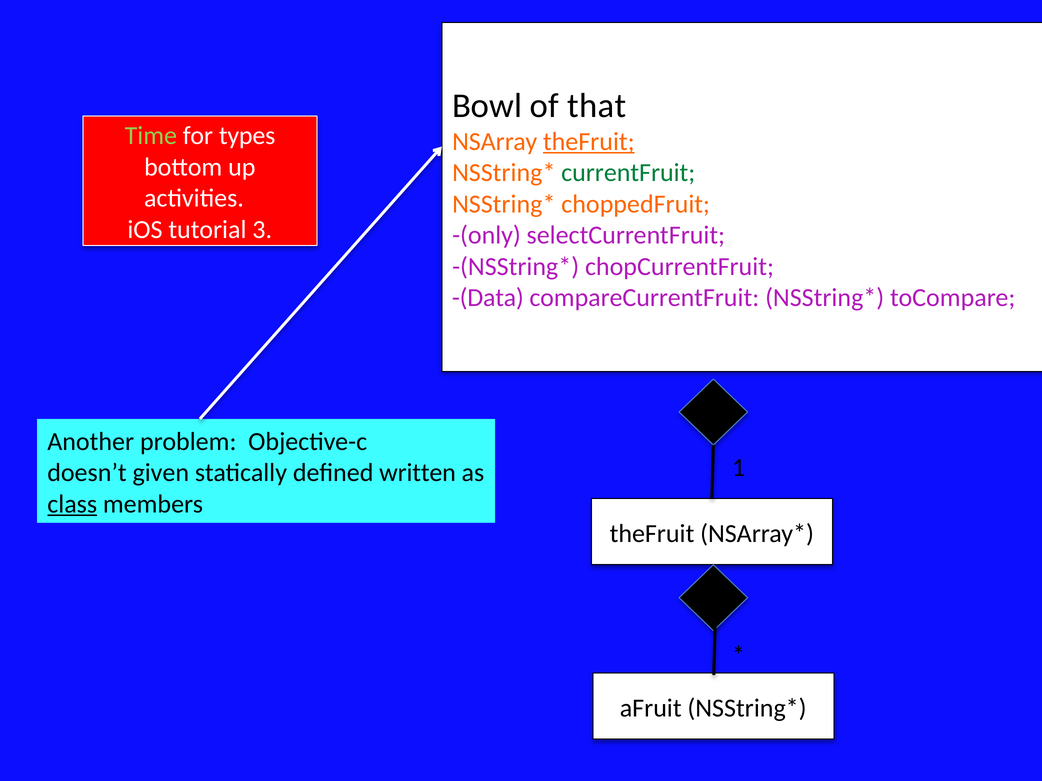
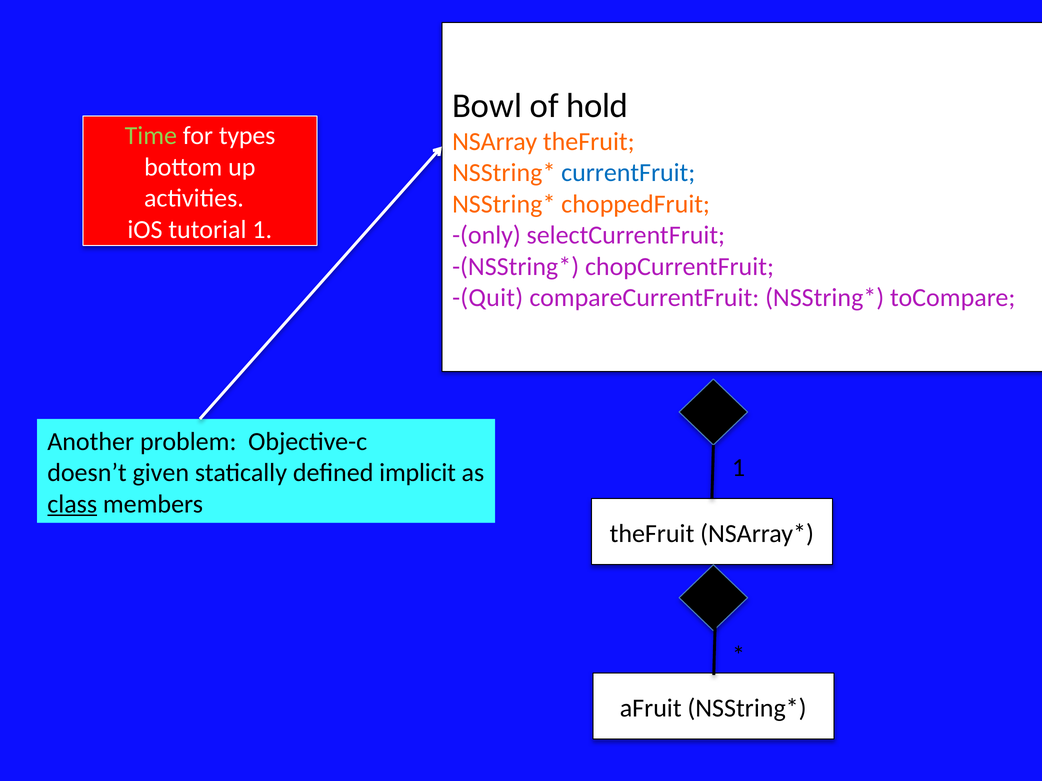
that: that -> hold
theFruit at (589, 142) underline: present -> none
currentFruit colour: green -> blue
tutorial 3: 3 -> 1
-(Data: -(Data -> -(Quit
written: written -> implicit
